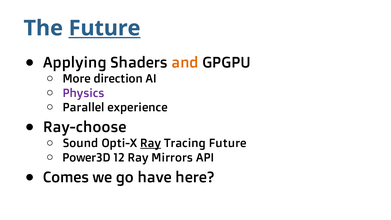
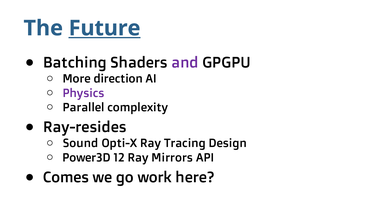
Applying: Applying -> Batching
and colour: orange -> purple
experience: experience -> complexity
Ray-choose: Ray-choose -> Ray-resides
Ray at (151, 143) underline: present -> none
Tracing Future: Future -> Design
have: have -> work
